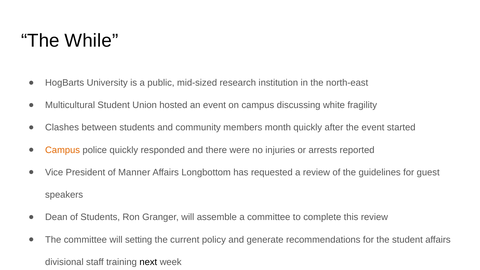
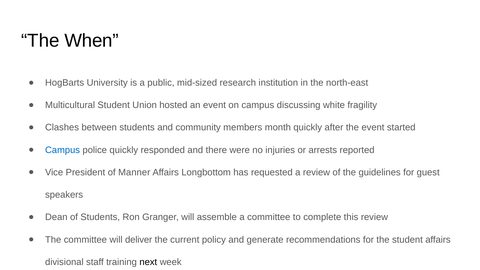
While: While -> When
Campus at (63, 150) colour: orange -> blue
setting: setting -> deliver
